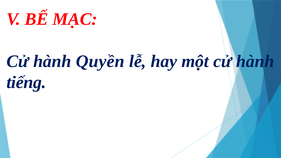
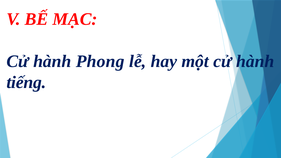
Quyền: Quyền -> Phong
